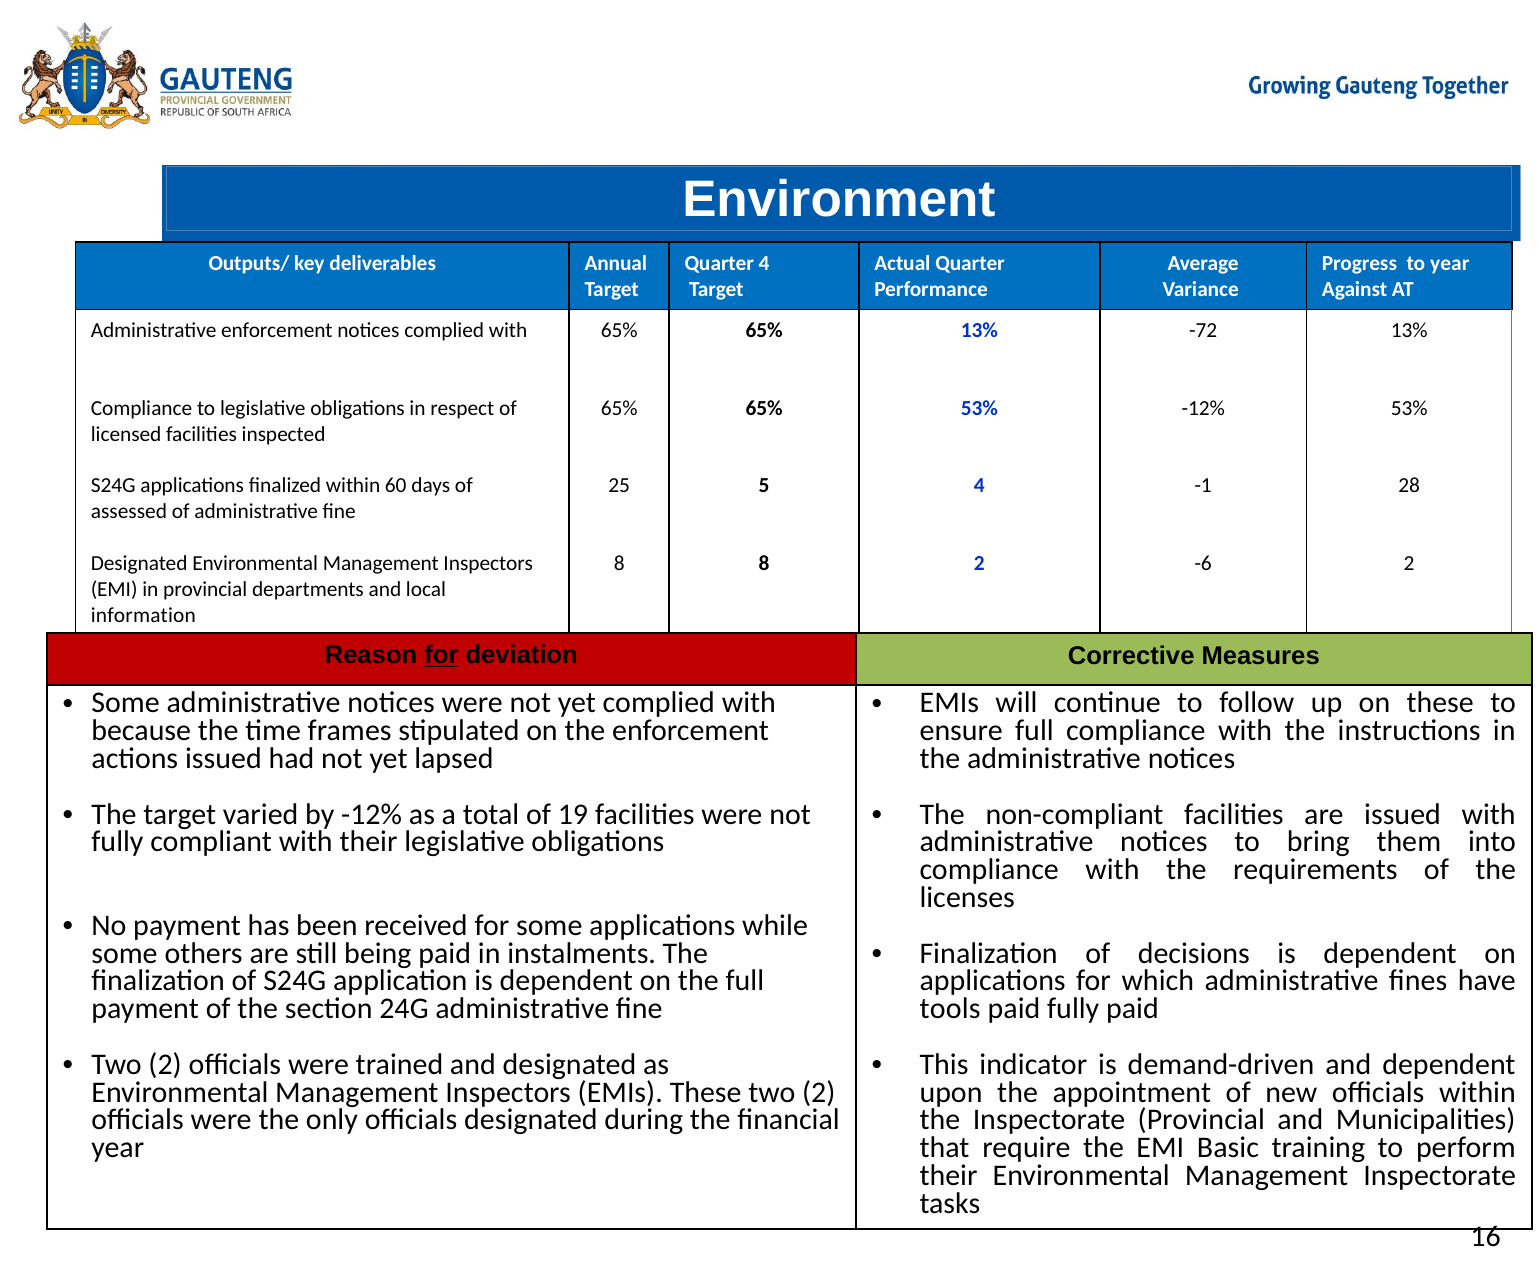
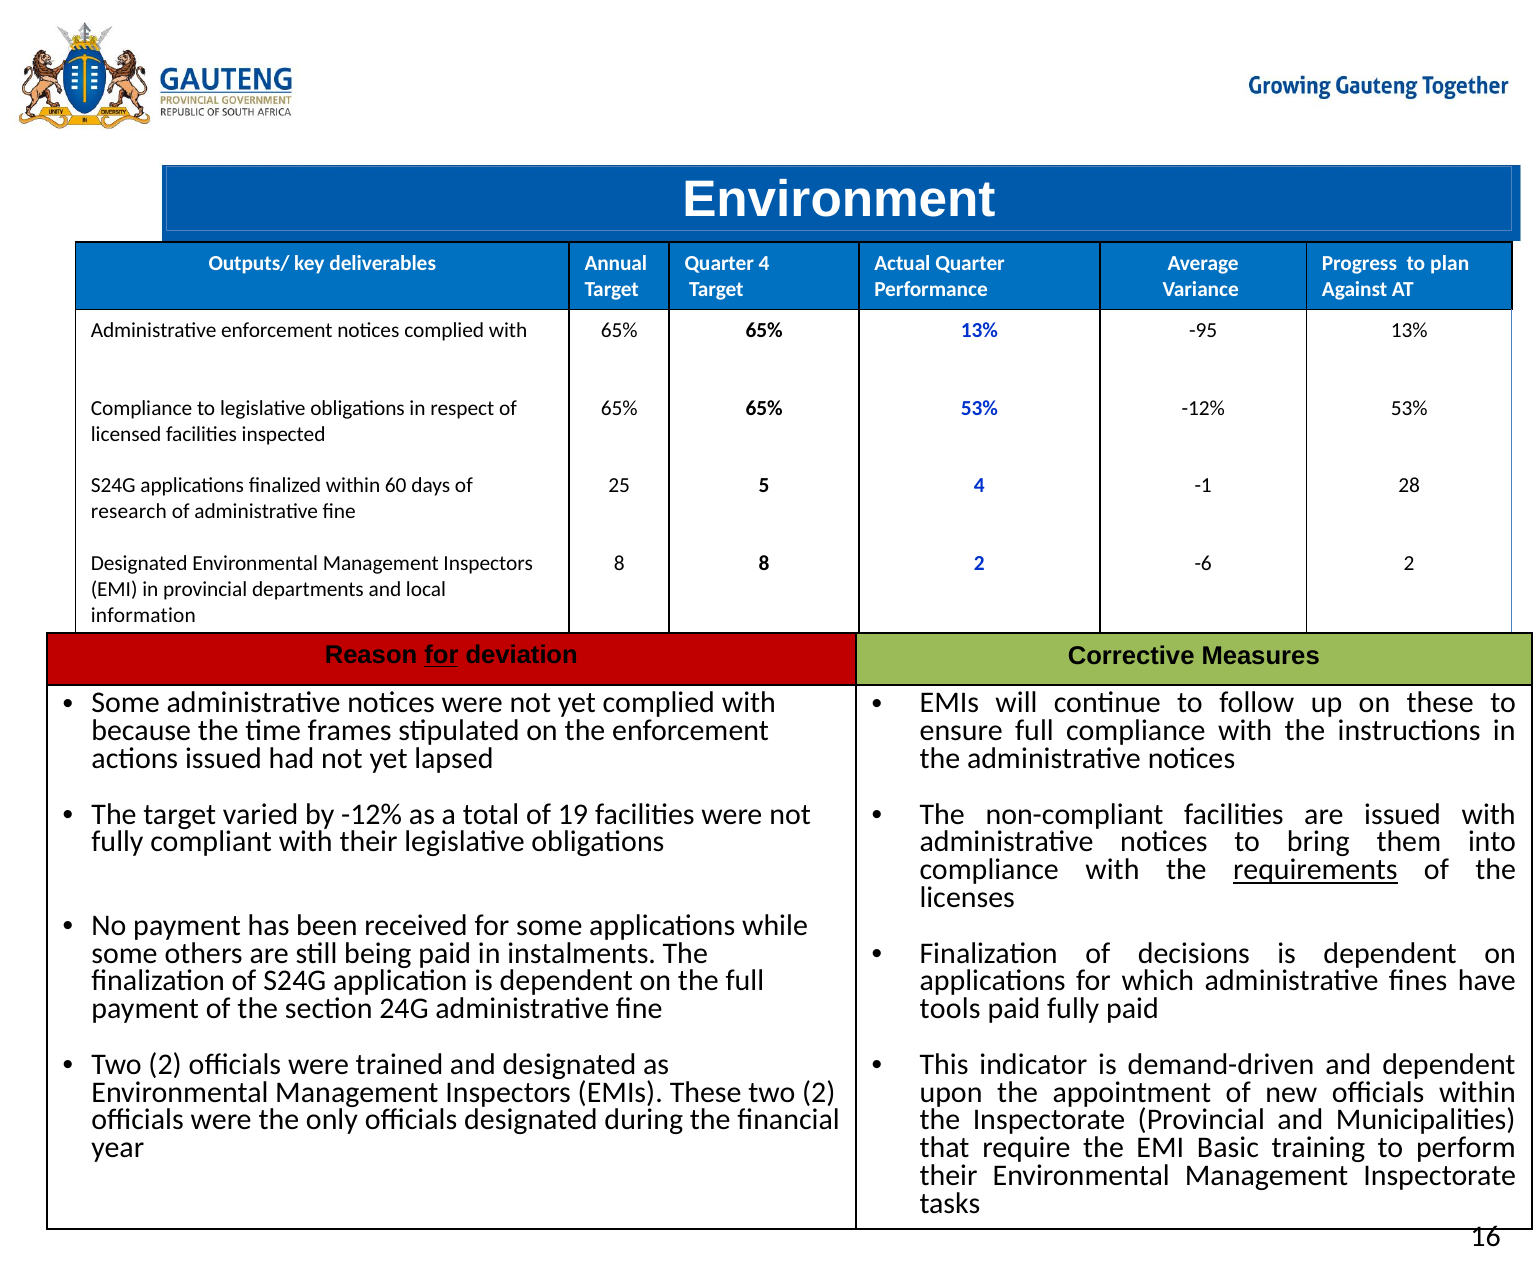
to year: year -> plan
-72: -72 -> -95
assessed: assessed -> research
requirements underline: none -> present
